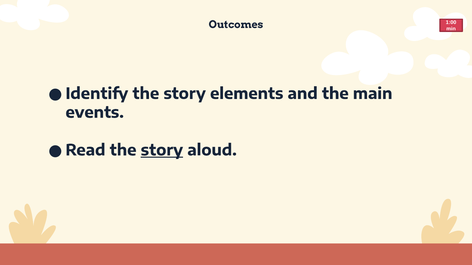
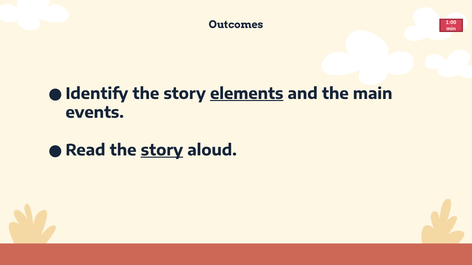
elements underline: none -> present
